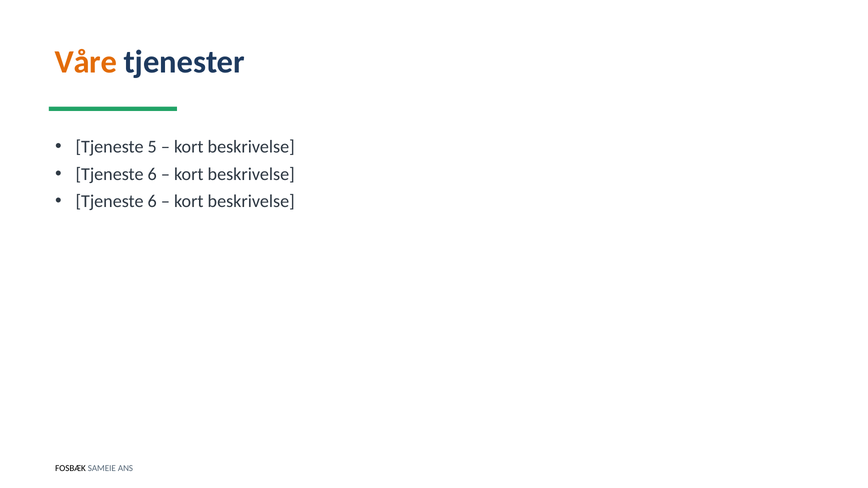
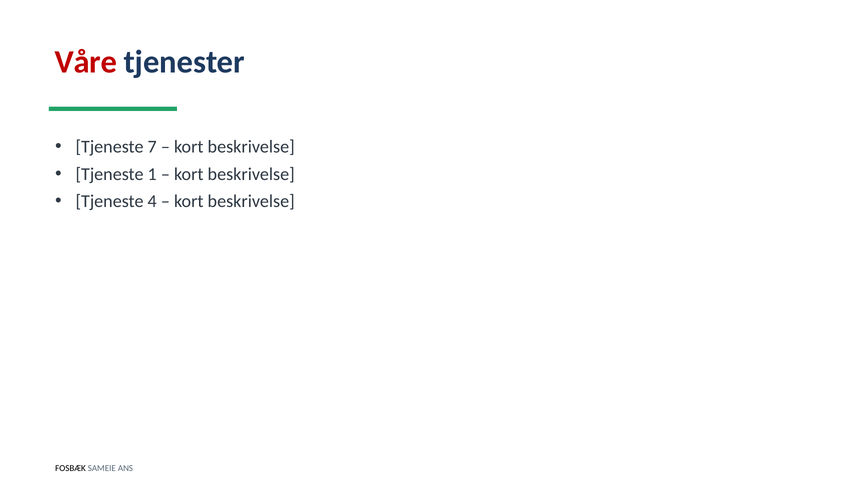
Våre colour: orange -> red
5: 5 -> 7
6 at (152, 174): 6 -> 1
6 at (152, 201): 6 -> 4
